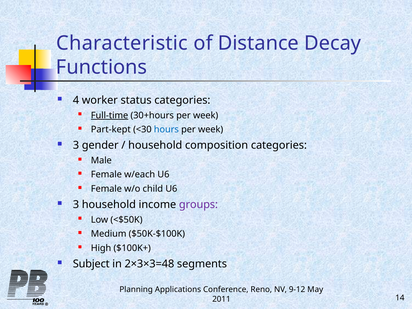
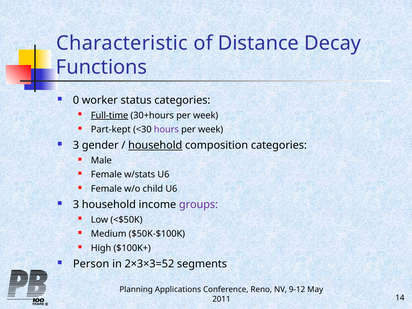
4: 4 -> 0
hours colour: blue -> purple
household at (155, 145) underline: none -> present
w/each: w/each -> w/stats
Subject: Subject -> Person
2×3×3=48: 2×3×3=48 -> 2×3×3=52
